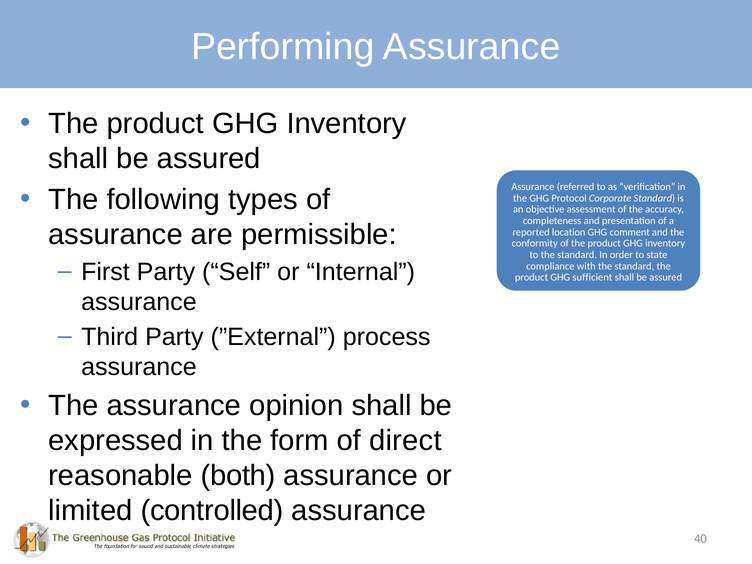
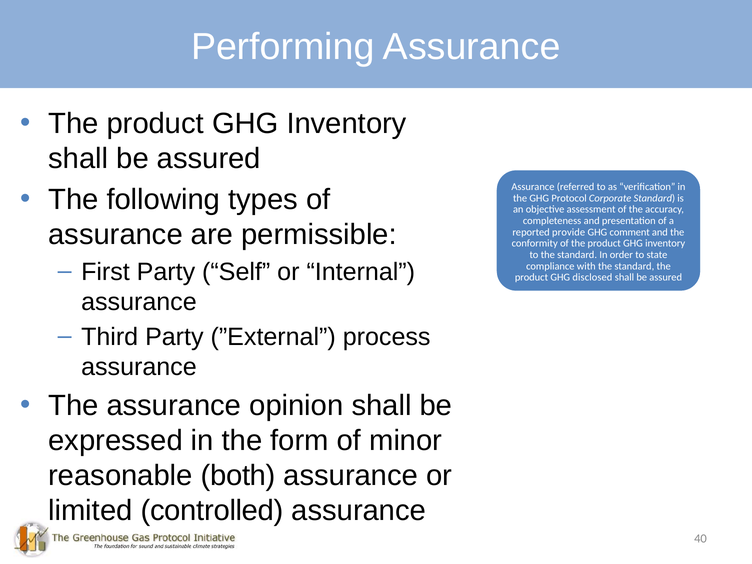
location: location -> provide
sufficient: sufficient -> disclosed
direct: direct -> minor
